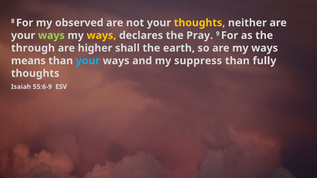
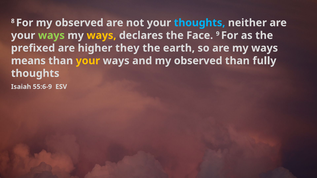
thoughts at (200, 23) colour: yellow -> light blue
Pray: Pray -> Face
through: through -> prefixed
shall: shall -> they
your at (88, 61) colour: light blue -> yellow
and my suppress: suppress -> observed
